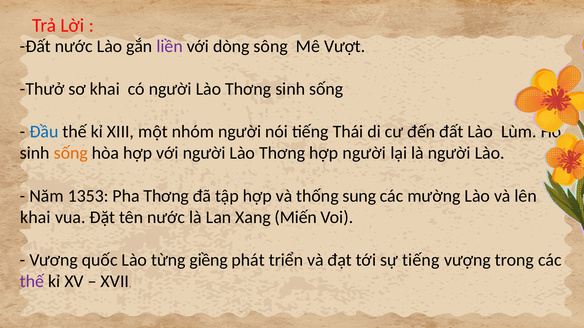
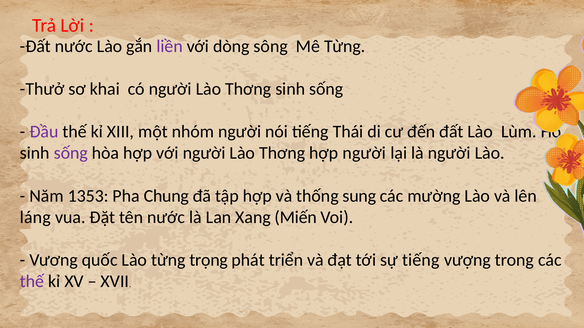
Mê Vượt: Vượt -> Từng
Đầu colour: blue -> purple
sống at (71, 153) colour: orange -> purple
Pha Thơng: Thơng -> Chung
khai at (35, 217): khai -> láng
giềng: giềng -> trọng
